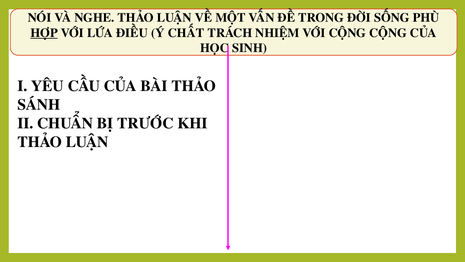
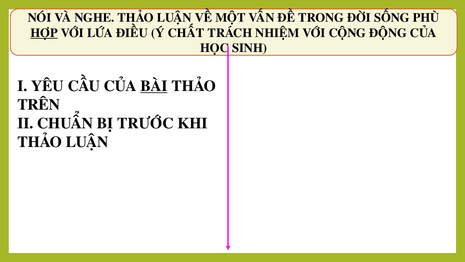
CỘNG CỘNG: CỘNG -> ĐỘNG
BÀI underline: none -> present
SÁNH: SÁNH -> TRÊN
